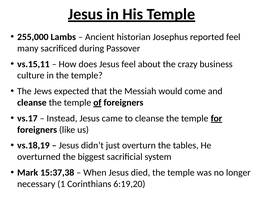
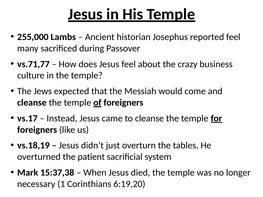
vs.15,11: vs.15,11 -> vs.71,77
biggest: biggest -> patient
